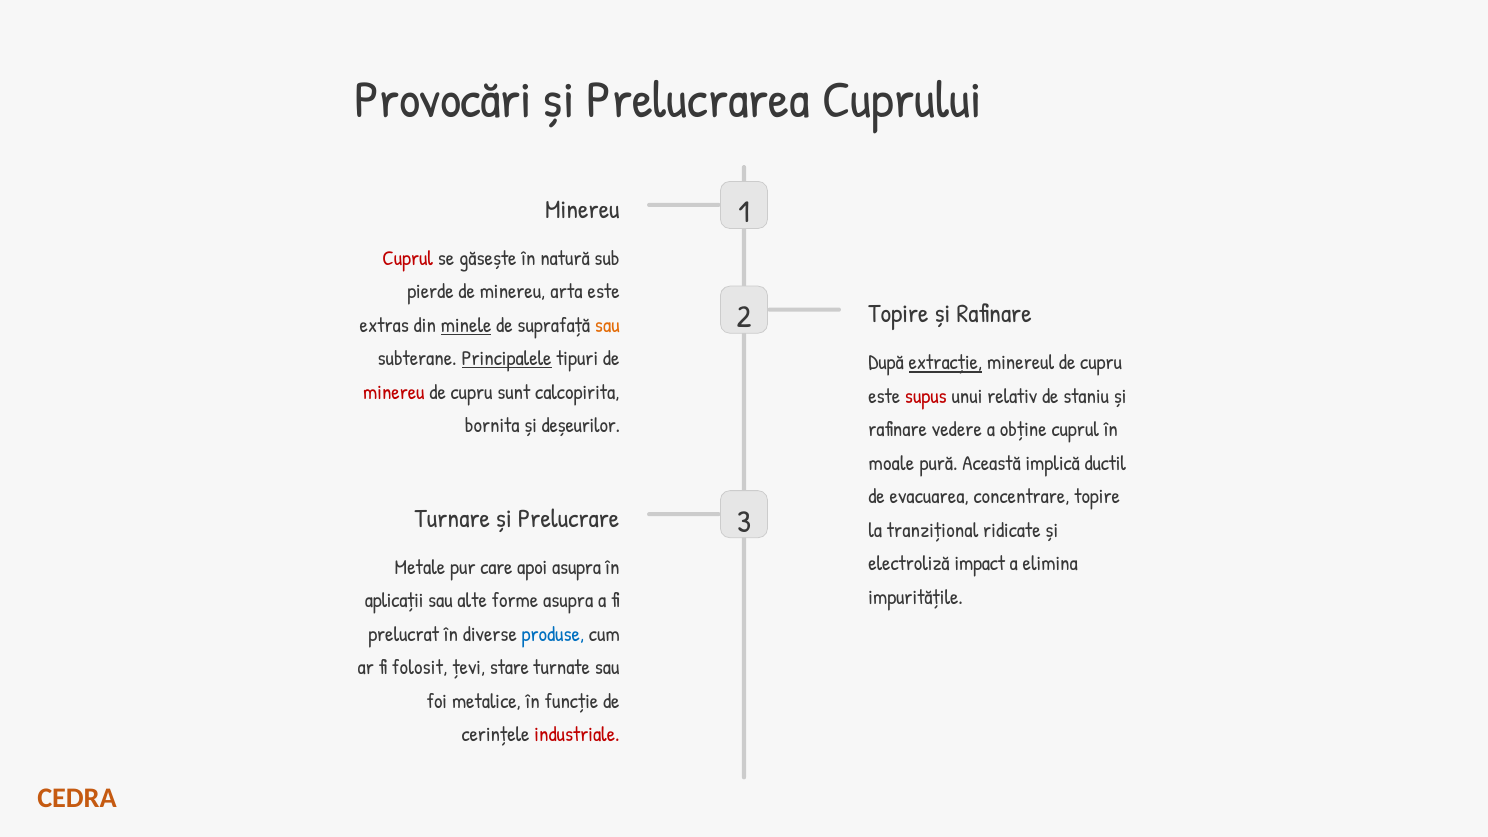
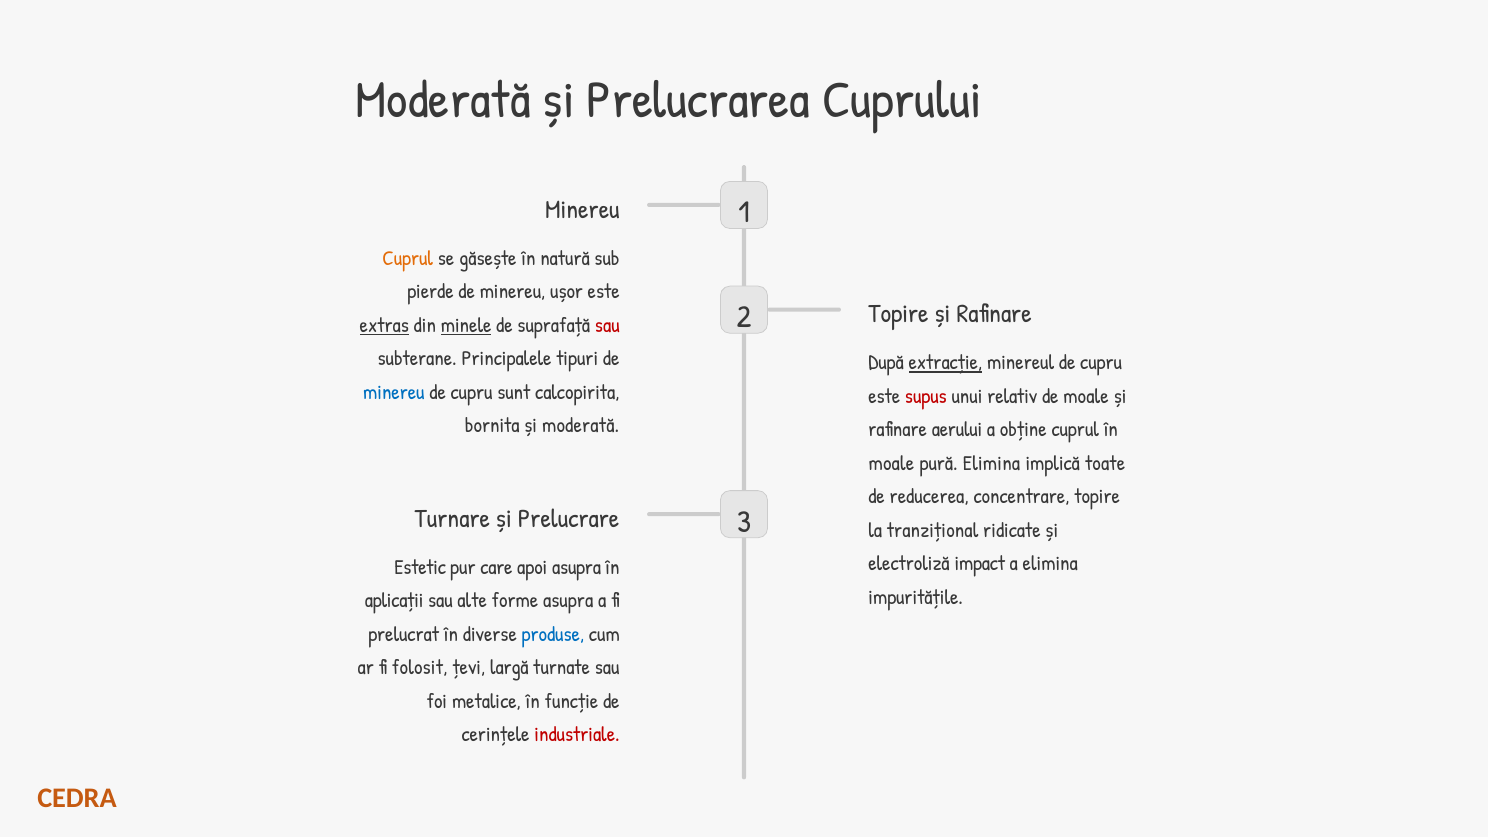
Provocări at (443, 100): Provocări -> Moderată
Cuprul at (408, 258) colour: red -> orange
arta: arta -> ușor
extras underline: none -> present
sau at (607, 325) colour: orange -> red
Principalele underline: present -> none
minereu at (394, 392) colour: red -> blue
de staniu: staniu -> moale
și deșeurilor: deșeurilor -> moderată
vedere: vedere -> aerului
pură Această: Această -> Elimina
ductil: ductil -> toate
evacuarea: evacuarea -> reducerea
Metale: Metale -> Estetic
stare: stare -> largă
